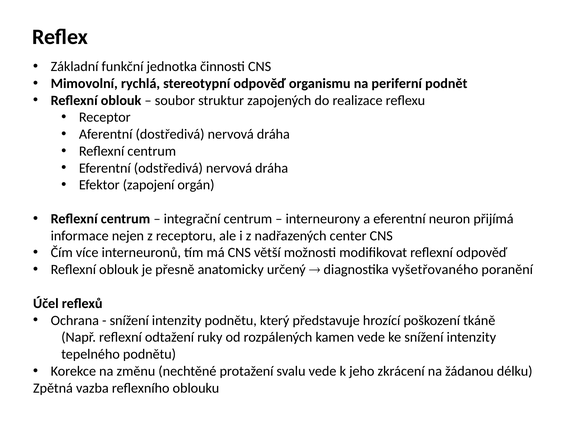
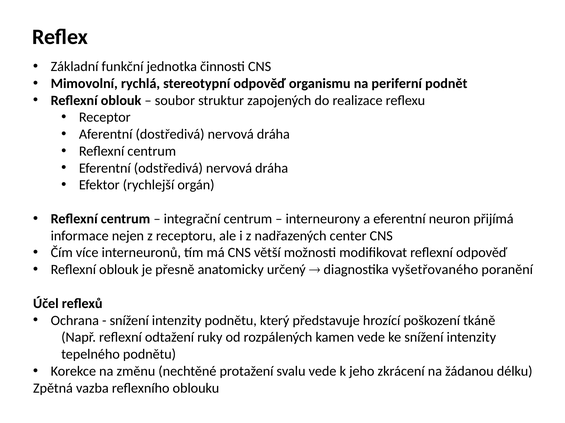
zapojení: zapojení -> rychlejší
